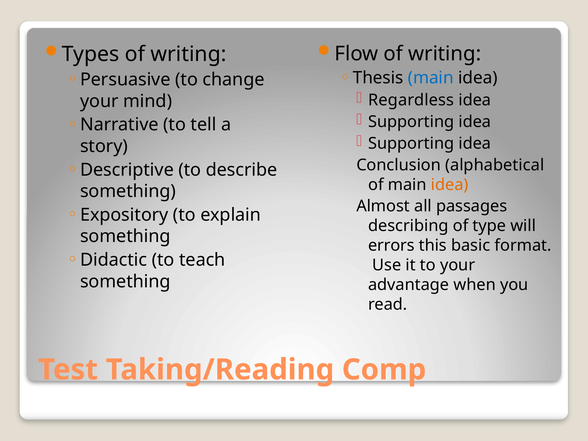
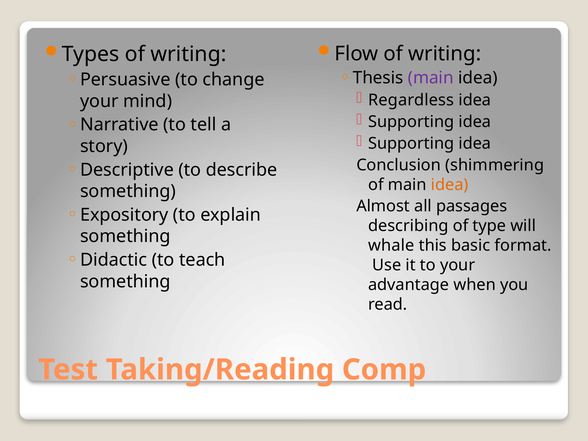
main at (431, 78) colour: blue -> purple
alphabetical: alphabetical -> shimmering
errors: errors -> whale
